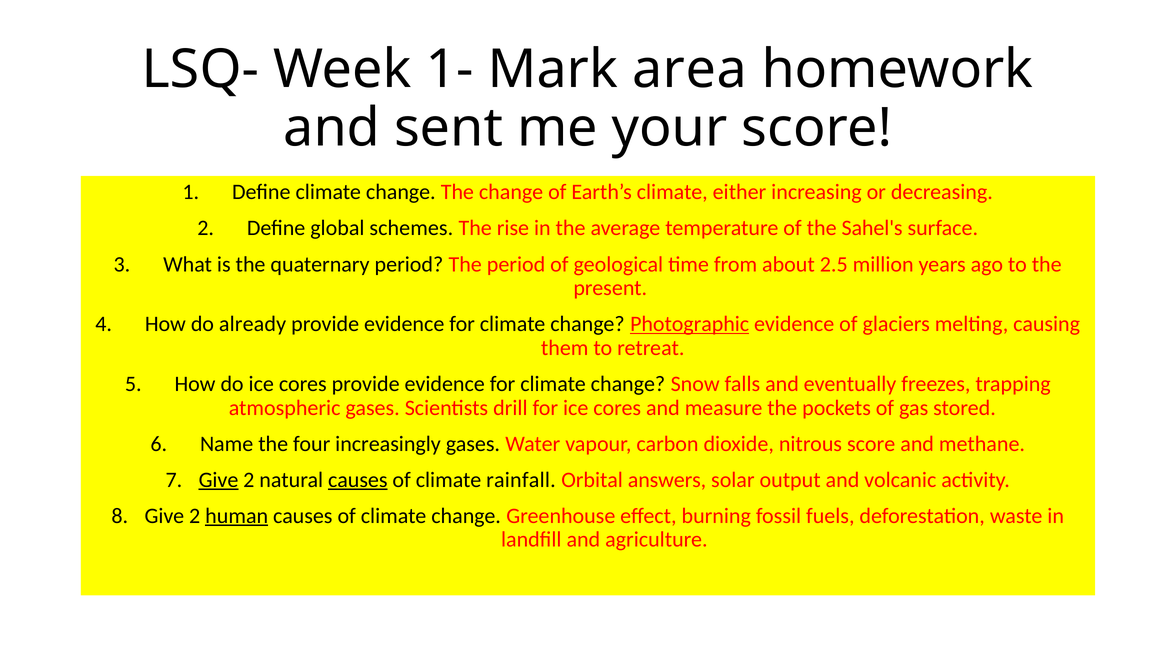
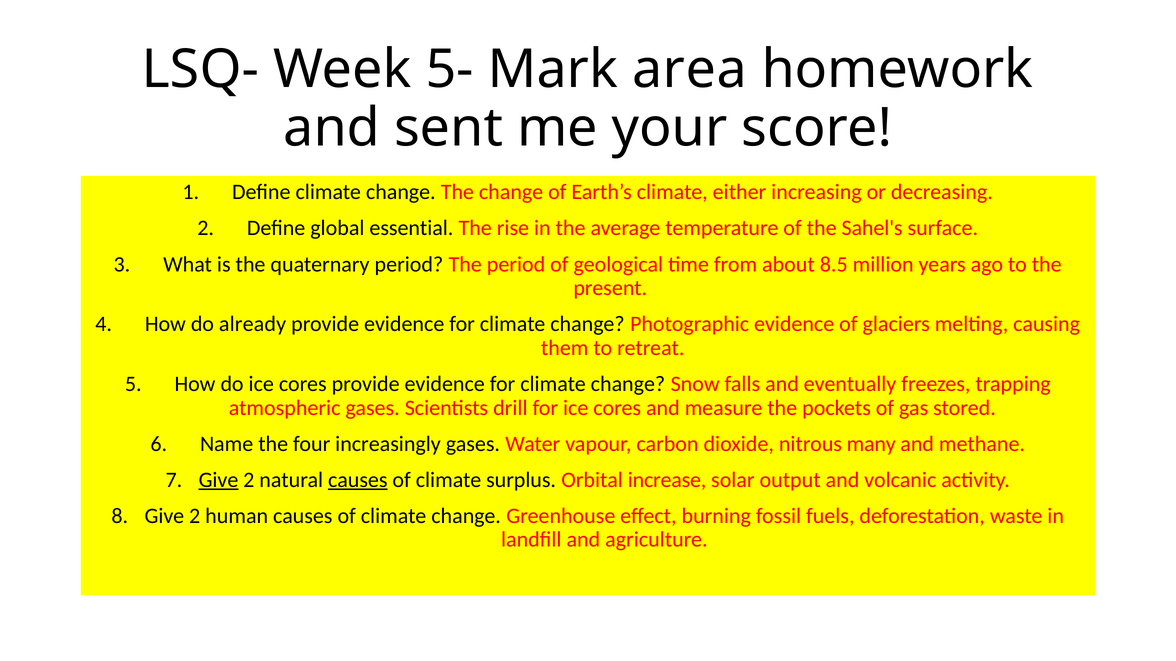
1-: 1- -> 5-
schemes: schemes -> essential
2.5: 2.5 -> 8.5
Photographic underline: present -> none
nitrous score: score -> many
rainfall: rainfall -> surplus
answers: answers -> increase
human underline: present -> none
